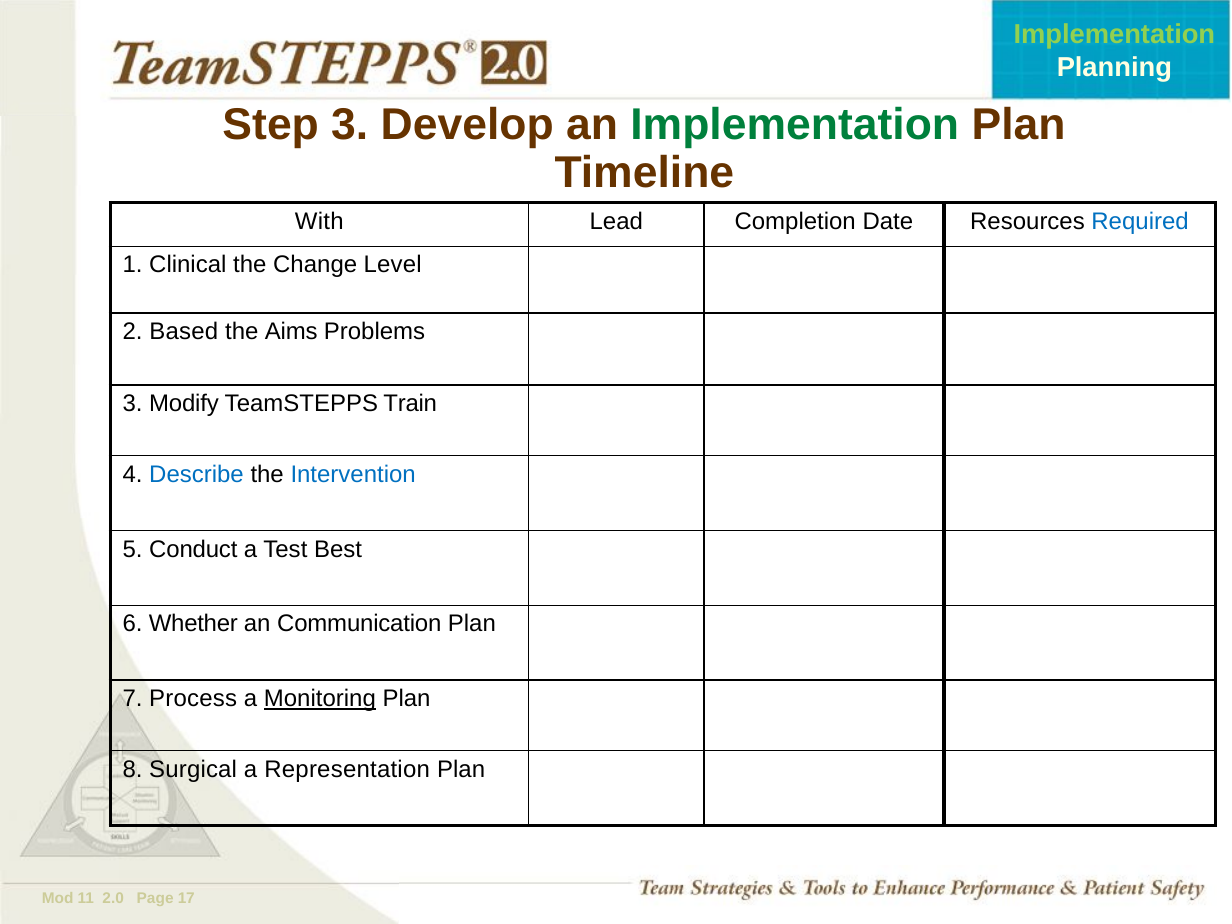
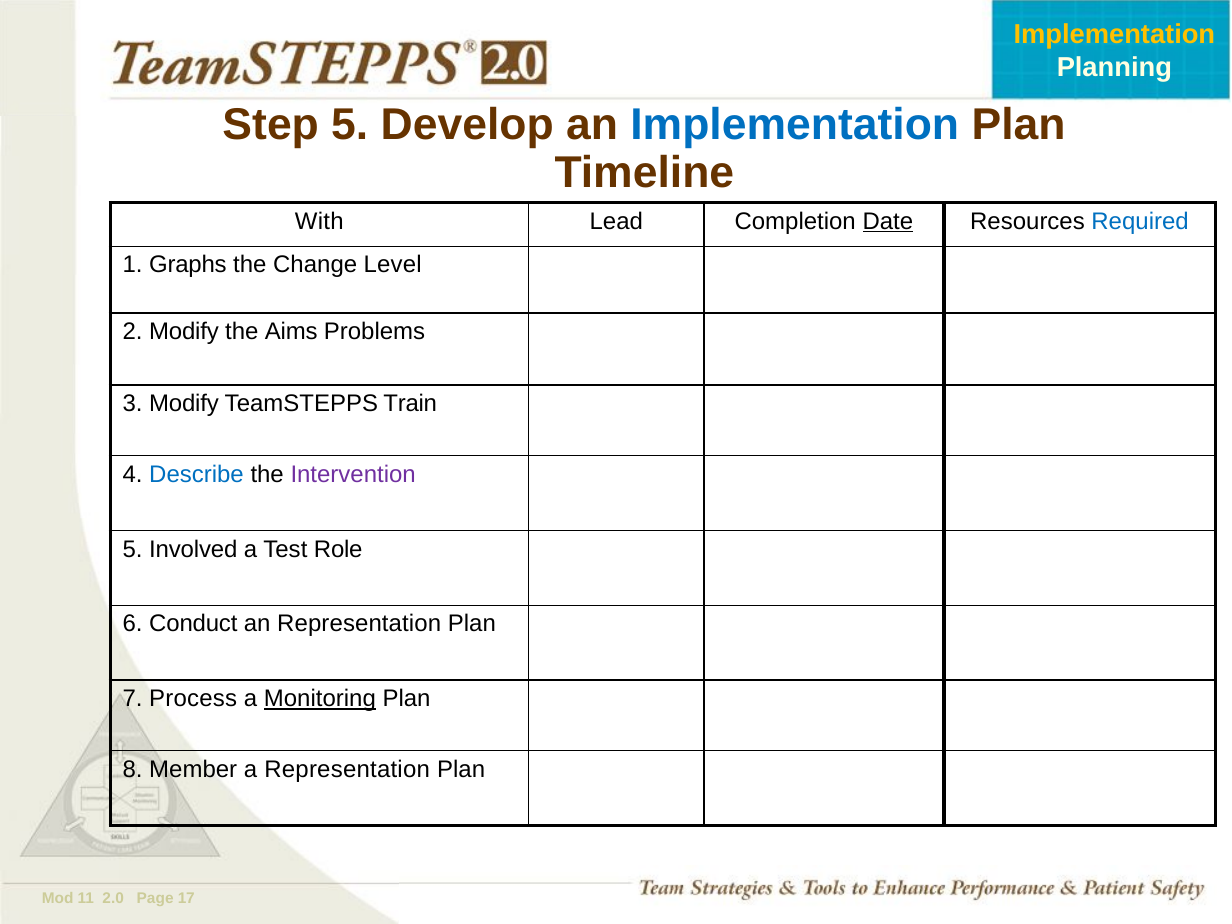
Implementation at (1114, 35) colour: light green -> yellow
Step 3: 3 -> 5
Implementation at (795, 125) colour: green -> blue
Date underline: none -> present
Clinical: Clinical -> Graphs
2 Based: Based -> Modify
Intervention colour: blue -> purple
Conduct: Conduct -> Involved
Best: Best -> Role
Whether: Whether -> Conduct
an Communication: Communication -> Representation
Surgical: Surgical -> Member
